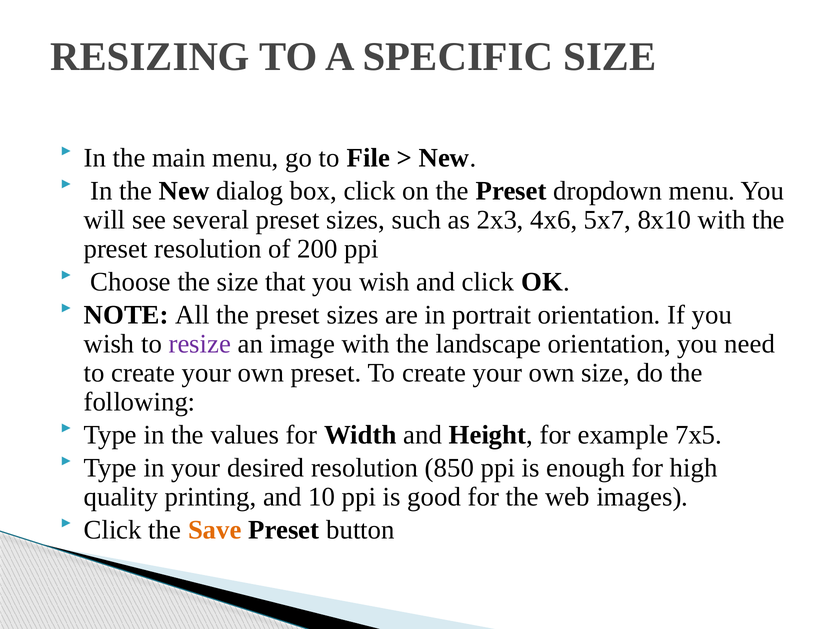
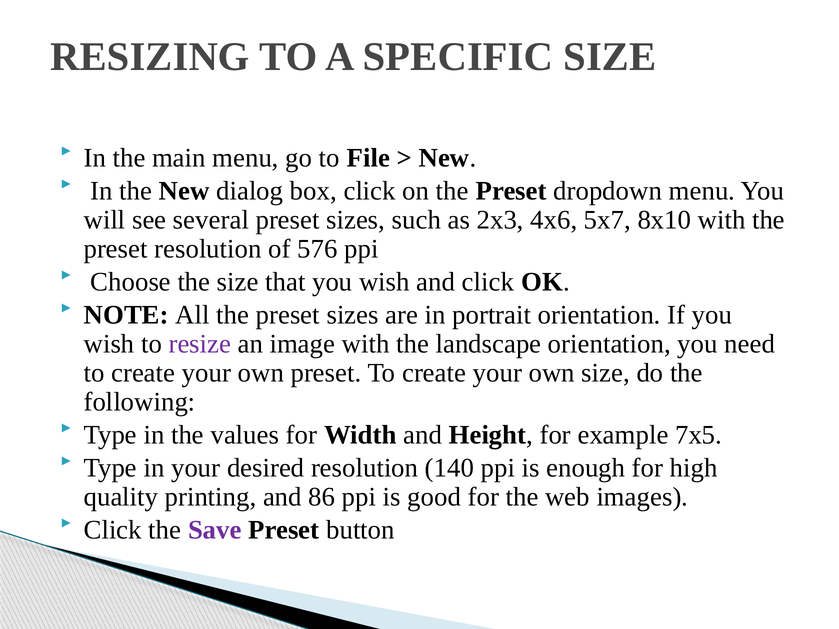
200: 200 -> 576
850: 850 -> 140
10: 10 -> 86
Save colour: orange -> purple
